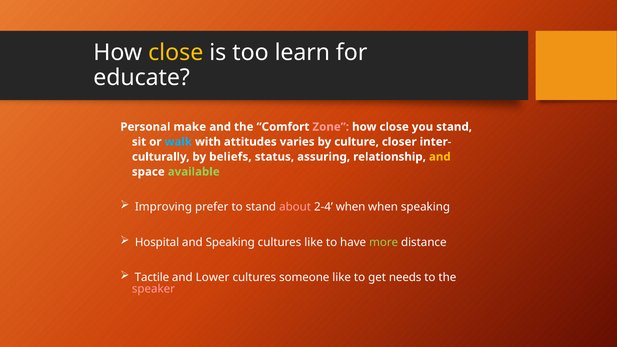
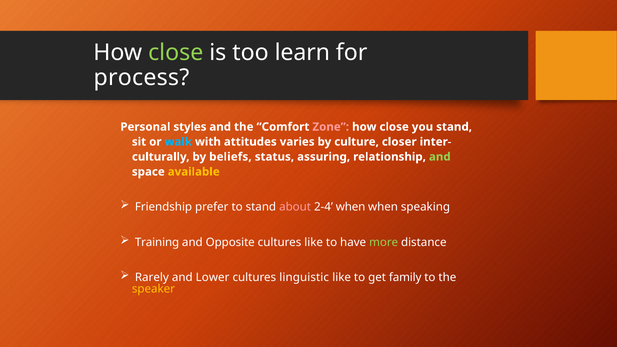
close at (176, 53) colour: yellow -> light green
educate: educate -> process
make: make -> styles
and at (440, 157) colour: yellow -> light green
available colour: light green -> yellow
Improving: Improving -> Friendship
Hospital: Hospital -> Training
and Speaking: Speaking -> Opposite
Tactile: Tactile -> Rarely
someone: someone -> linguistic
needs: needs -> family
speaker colour: pink -> yellow
